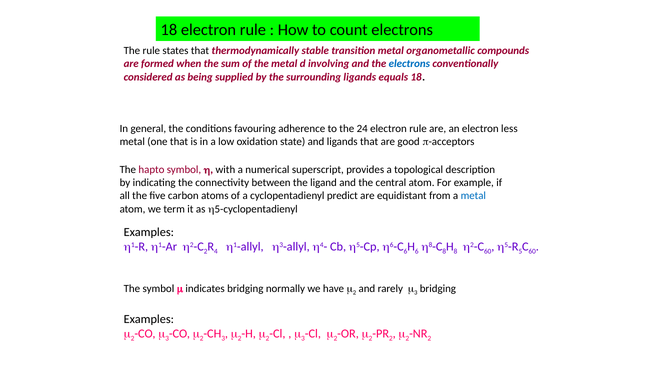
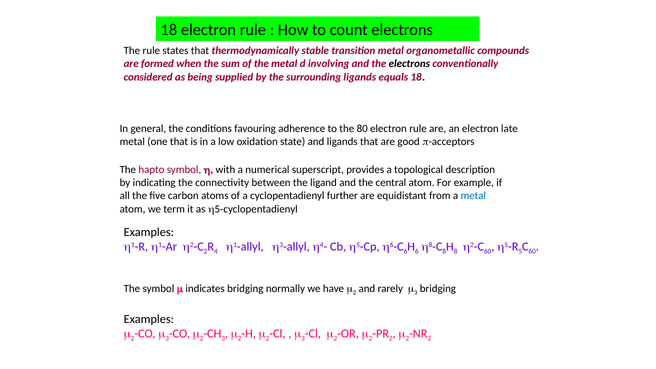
electrons at (409, 64) colour: blue -> black
24: 24 -> 80
less: less -> late
predict: predict -> further
